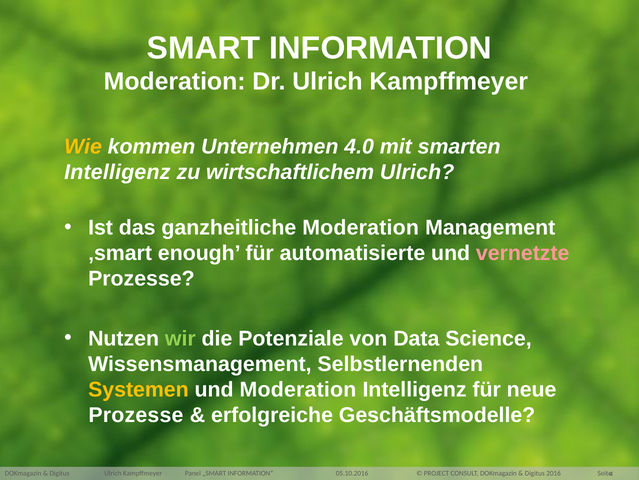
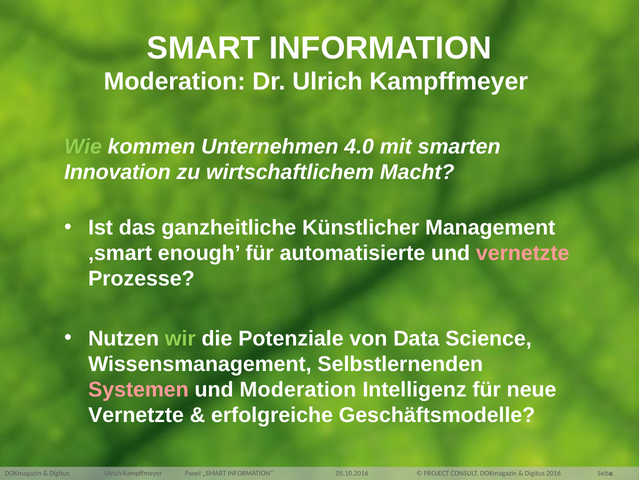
Wie colour: yellow -> light green
Intelligenz at (117, 172): Intelligenz -> Innovation
wirtschaftlichem Ulrich: Ulrich -> Macht
ganzheitliche Moderation: Moderation -> Künstlicher
Systemen colour: yellow -> pink
Prozesse at (136, 415): Prozesse -> Vernetzte
